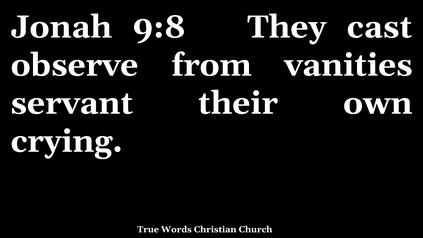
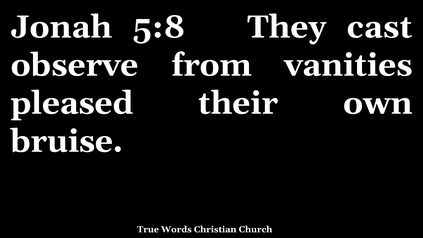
9:8: 9:8 -> 5:8
servant: servant -> pleased
crying: crying -> bruise
